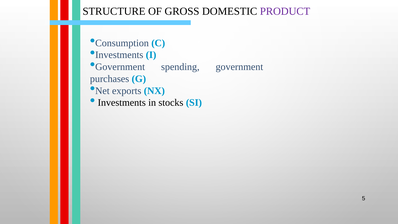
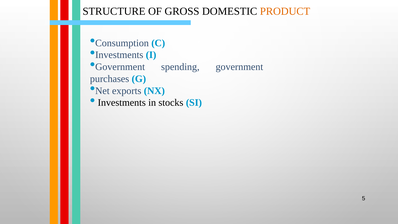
PRODUCT colour: purple -> orange
